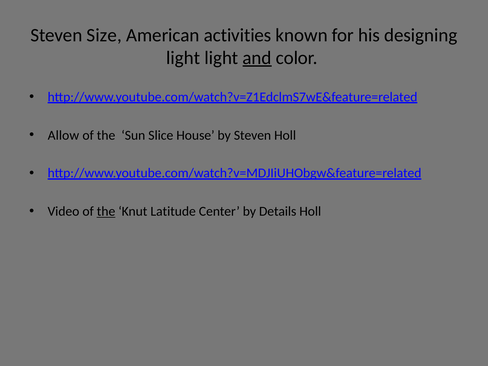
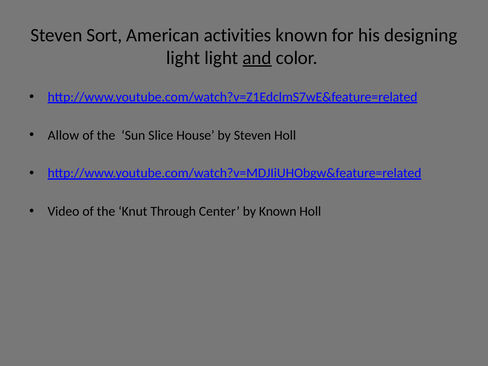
Size: Size -> Sort
the at (106, 211) underline: present -> none
Latitude: Latitude -> Through
by Details: Details -> Known
